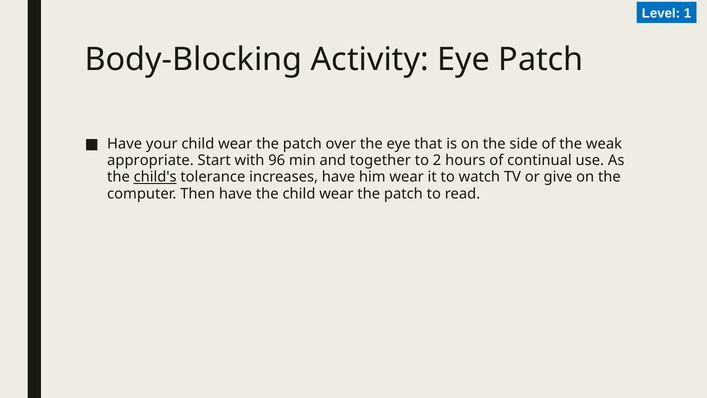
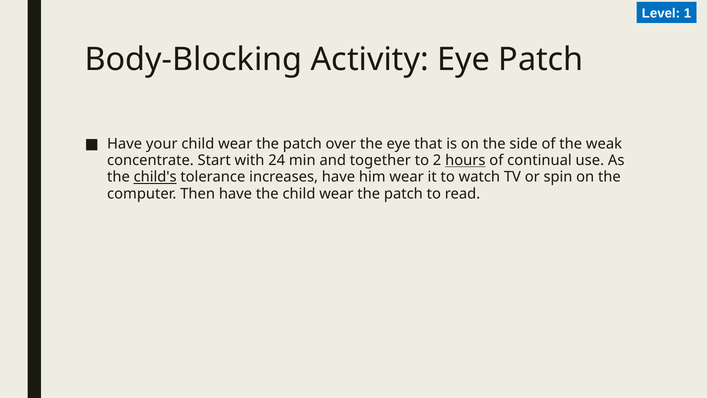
appropriate: appropriate -> concentrate
96: 96 -> 24
hours underline: none -> present
give: give -> spin
